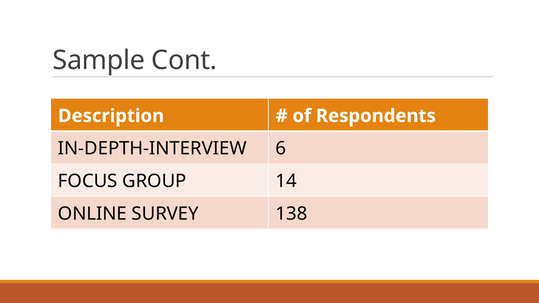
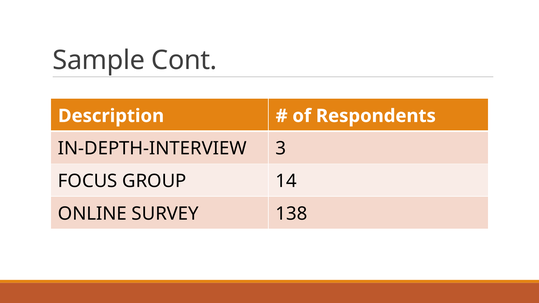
6: 6 -> 3
